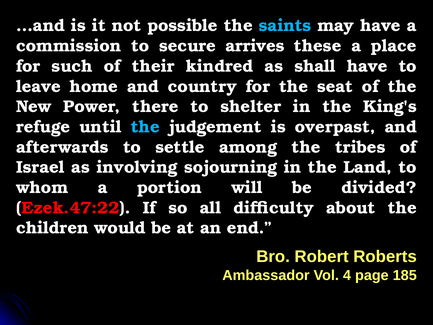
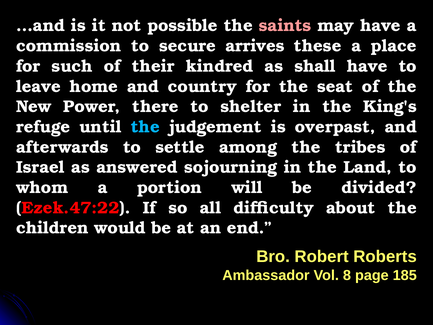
saints colour: light blue -> pink
involving: involving -> answered
4: 4 -> 8
